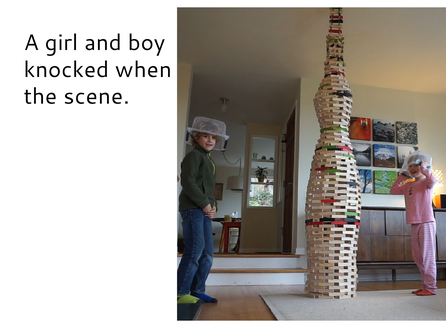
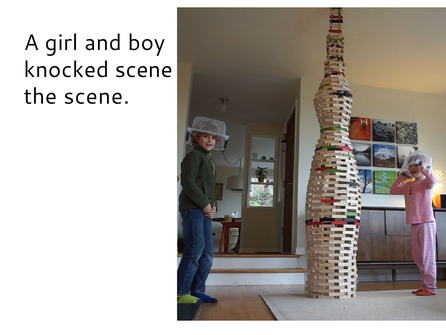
knocked when: when -> scene
